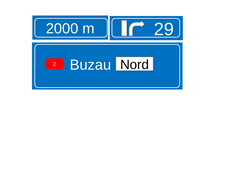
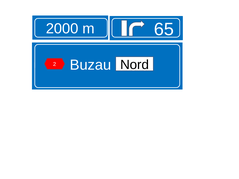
29: 29 -> 65
